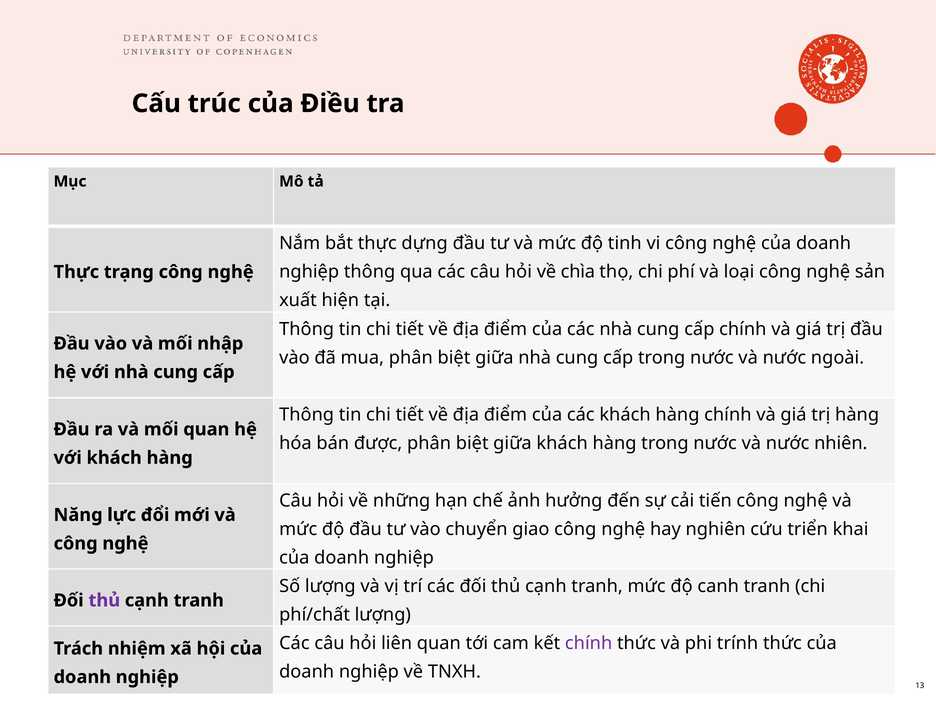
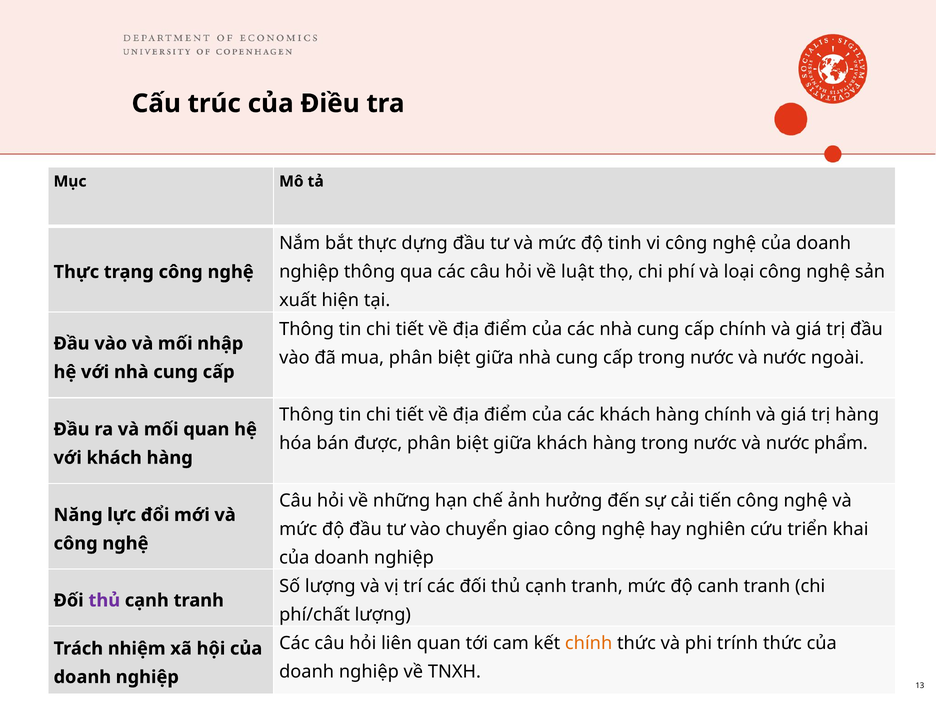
chìa: chìa -> luật
nhiên: nhiên -> phẩm
chính at (589, 643) colour: purple -> orange
